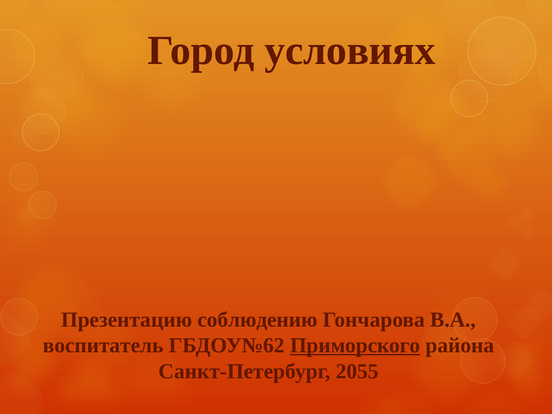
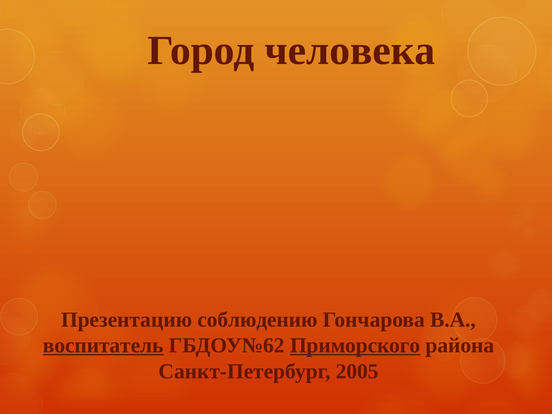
условиях: условиях -> человека
воспитатель underline: none -> present
2055: 2055 -> 2005
